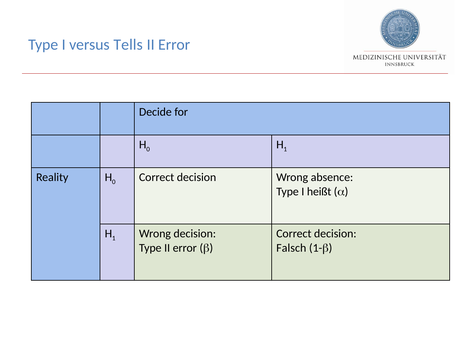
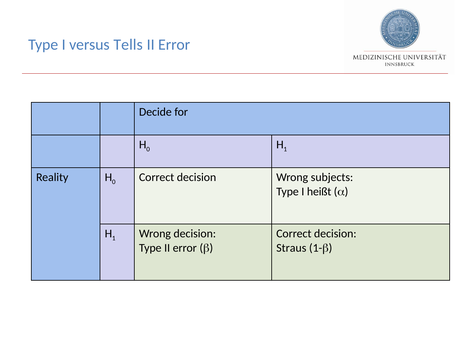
absence: absence -> subjects
Falsch: Falsch -> Straus
